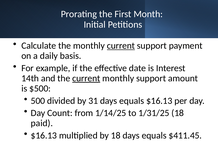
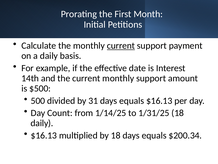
current at (86, 78) underline: present -> none
paid at (42, 123): paid -> daily
$411.45: $411.45 -> $200.34
